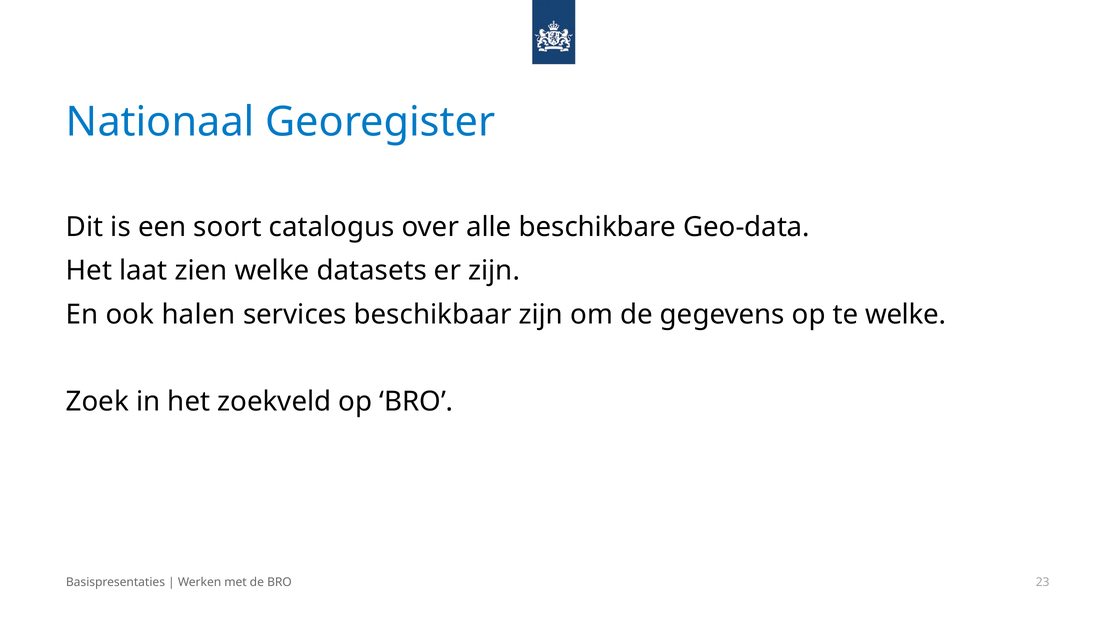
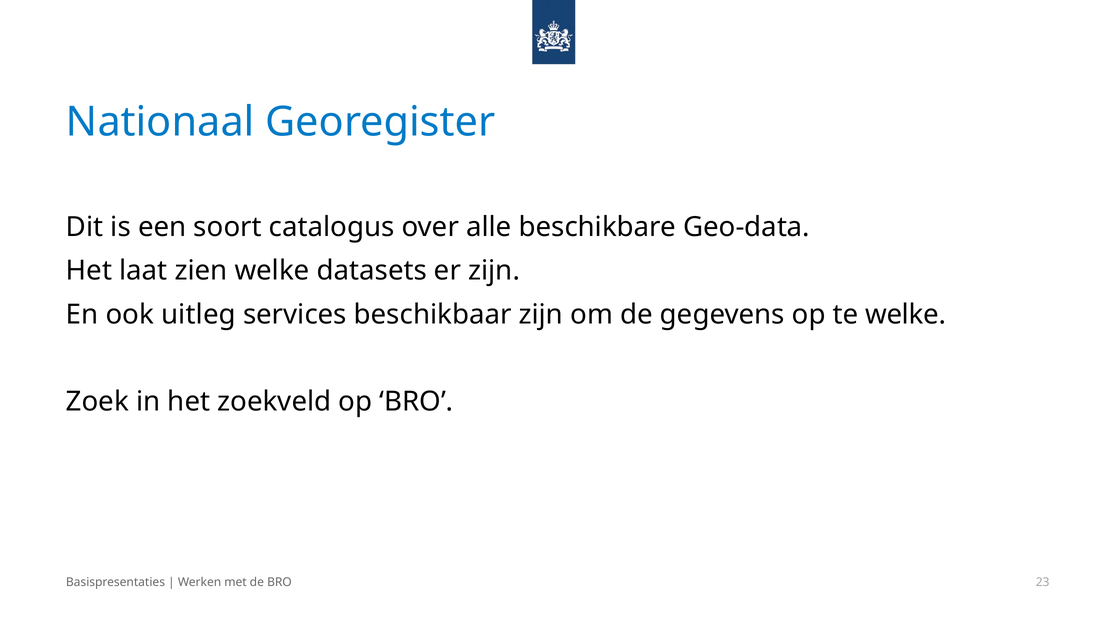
halen: halen -> uitleg
